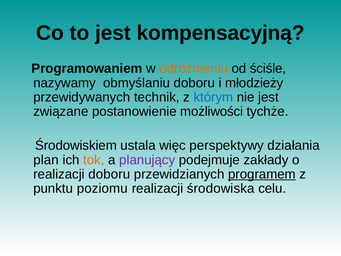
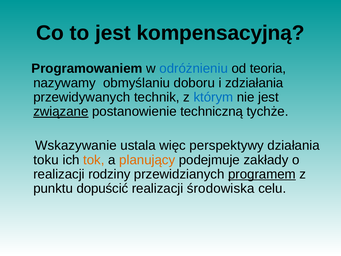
odróżnieniu colour: orange -> blue
ściśle: ściśle -> teoria
młodzieży: młodzieży -> zdziałania
związane underline: none -> present
możliwości: możliwości -> techniczną
Środowiskiem: Środowiskiem -> Wskazywanie
plan: plan -> toku
planujący colour: purple -> orange
realizacji doboru: doboru -> rodziny
poziomu: poziomu -> dopuścić
